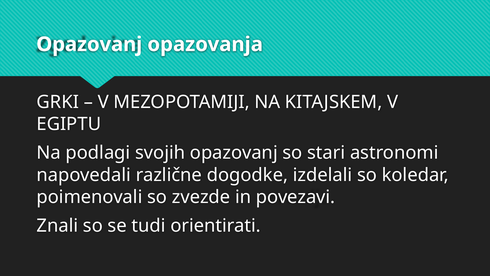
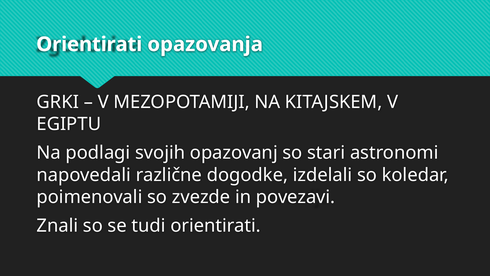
Opazovanj at (89, 44): Opazovanj -> Orientirati
